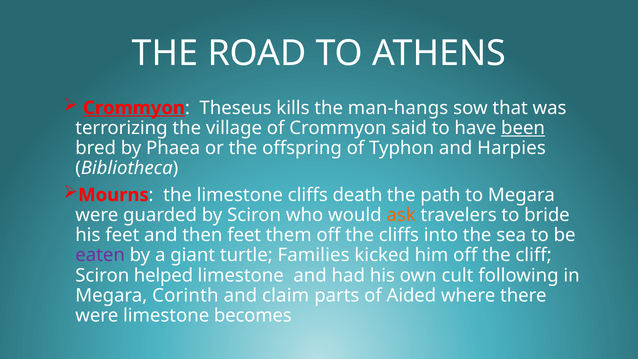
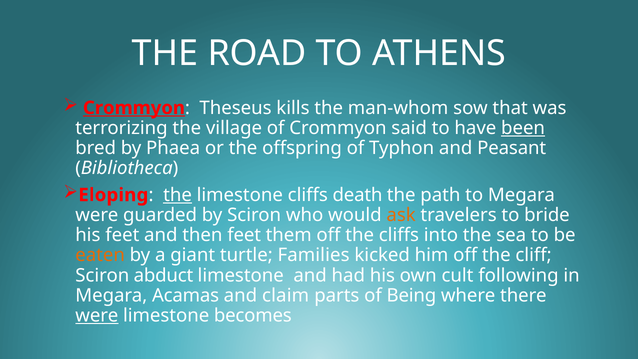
man-hangs: man-hangs -> man-whom
Harpies: Harpies -> Peasant
Mourns: Mourns -> Eloping
the at (178, 195) underline: none -> present
eaten colour: purple -> orange
helped: helped -> abduct
Corinth: Corinth -> Acamas
Aided: Aided -> Being
were at (97, 316) underline: none -> present
